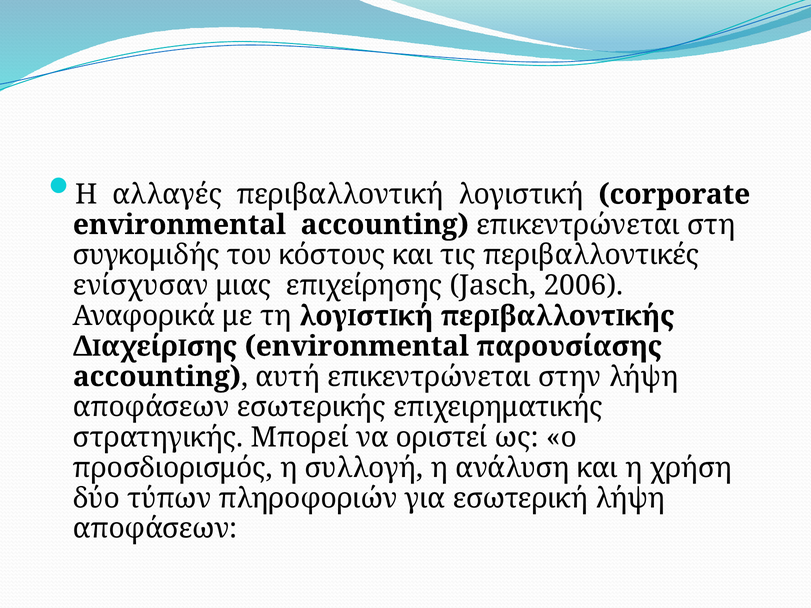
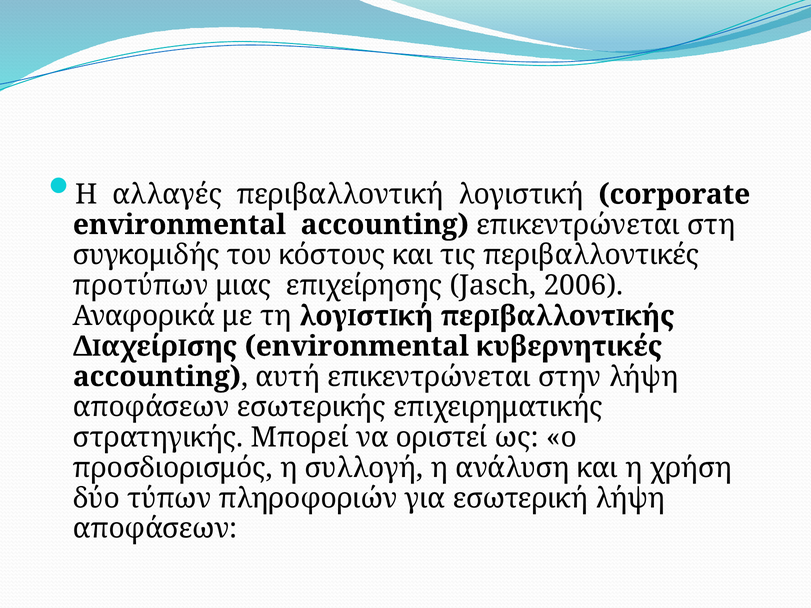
ενίσχυσαν: ενίσχυσαν -> προτύπων
παρουσίασης: παρουσίασης -> κυβερνητικές
